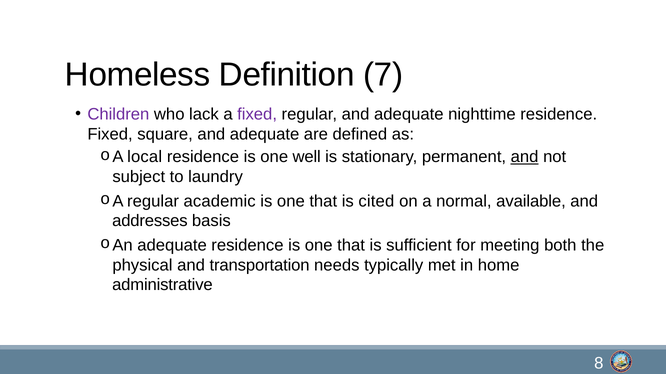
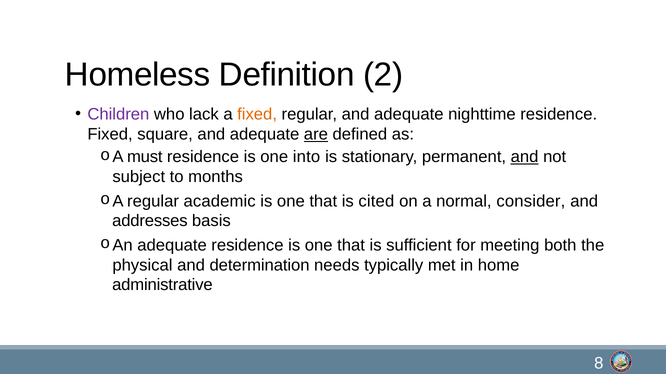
7: 7 -> 2
fixed at (257, 114) colour: purple -> orange
are underline: none -> present
local: local -> must
well: well -> into
laundry: laundry -> months
available: available -> consider
transportation: transportation -> determination
